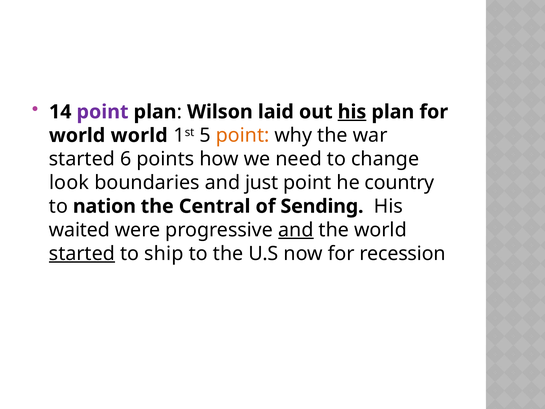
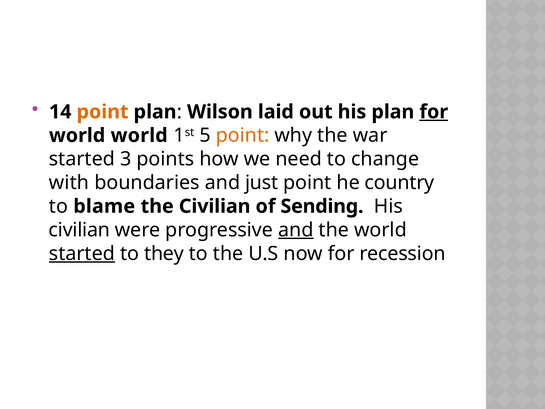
point at (103, 112) colour: purple -> orange
his at (352, 112) underline: present -> none
for at (434, 112) underline: none -> present
6: 6 -> 3
look: look -> with
nation: nation -> blame
the Central: Central -> Civilian
waited at (79, 230): waited -> civilian
ship: ship -> they
